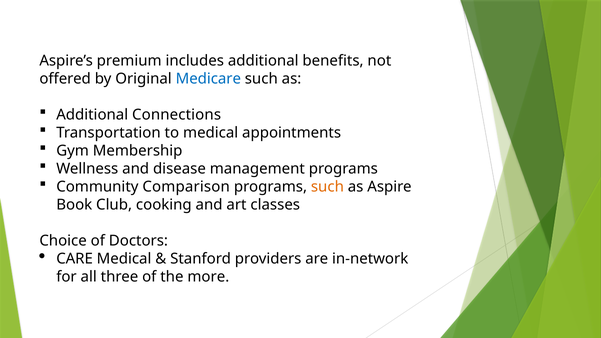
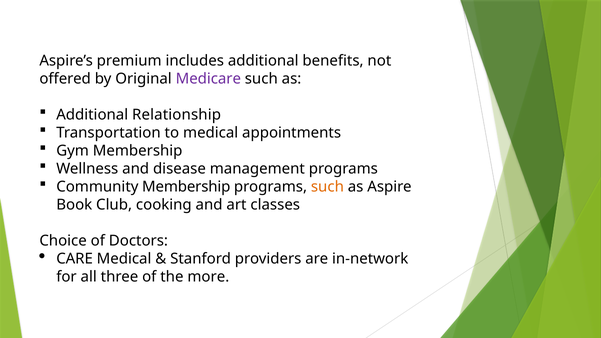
Medicare colour: blue -> purple
Connections: Connections -> Relationship
Community Comparison: Comparison -> Membership
